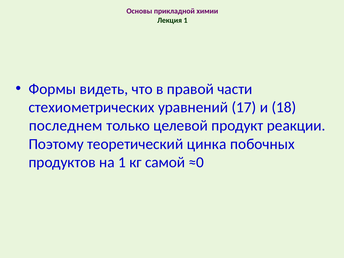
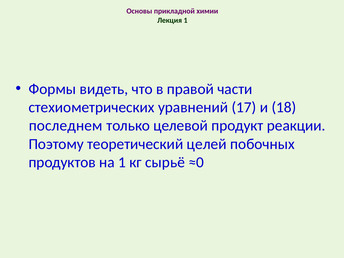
цинка: цинка -> целей
самой: самой -> сырьё
